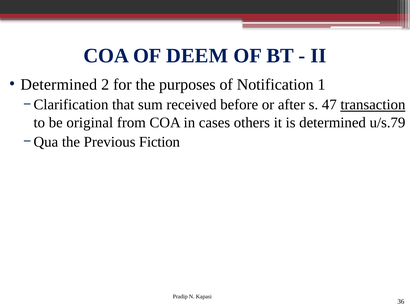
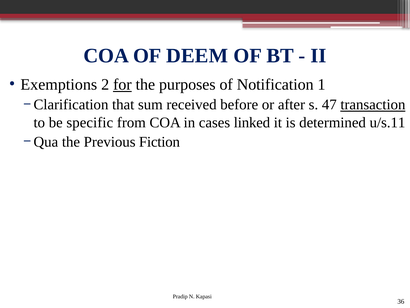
Determined at (59, 84): Determined -> Exemptions
for underline: none -> present
original: original -> specific
others: others -> linked
u/s.79: u/s.79 -> u/s.11
